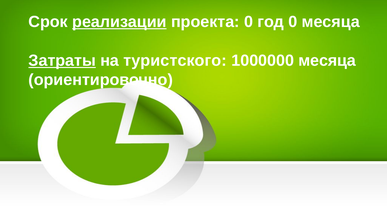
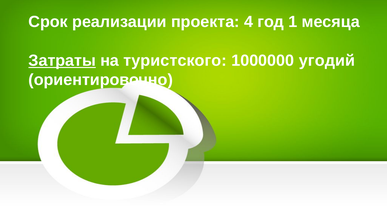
реализации underline: present -> none
проекта 0: 0 -> 4
год 0: 0 -> 1
1000000 месяца: месяца -> угодий
